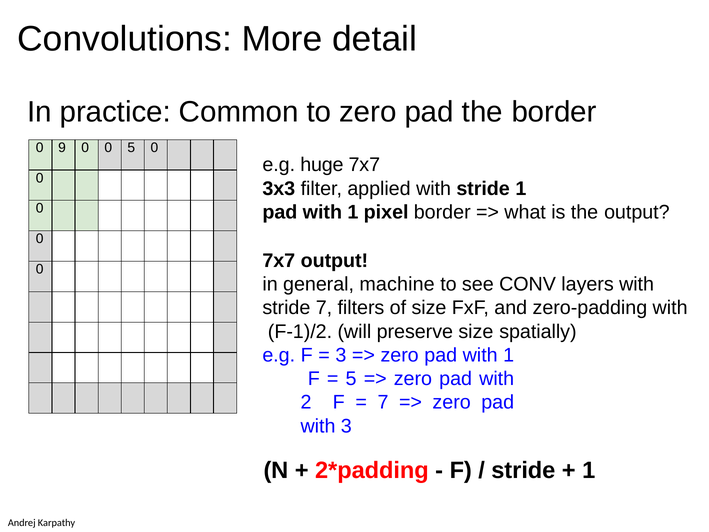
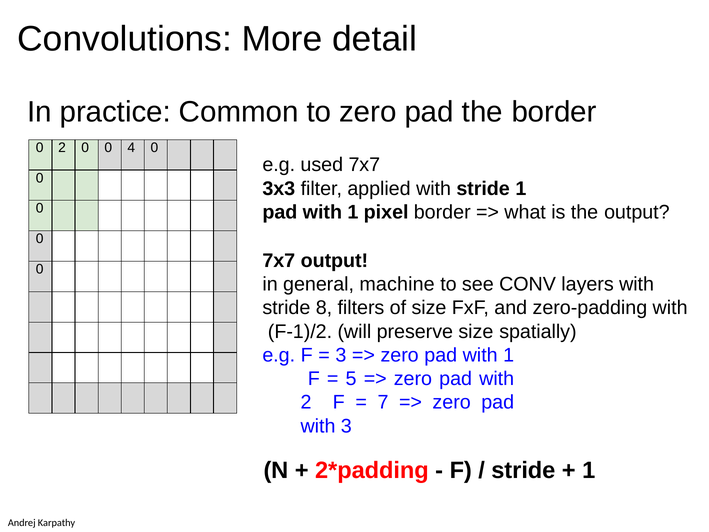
0 9: 9 -> 2
0 5: 5 -> 4
huge: huge -> used
stride 7: 7 -> 8
